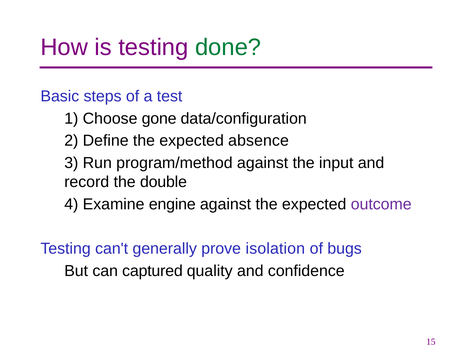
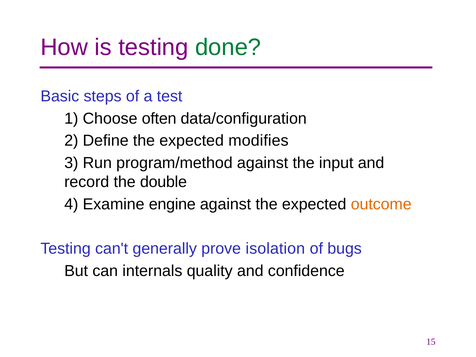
gone: gone -> often
absence: absence -> modifies
outcome colour: purple -> orange
captured: captured -> internals
